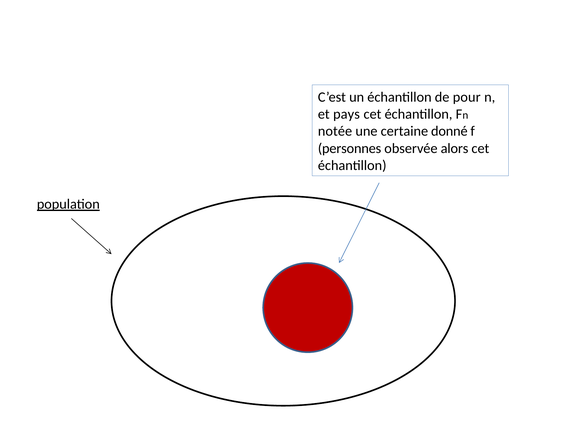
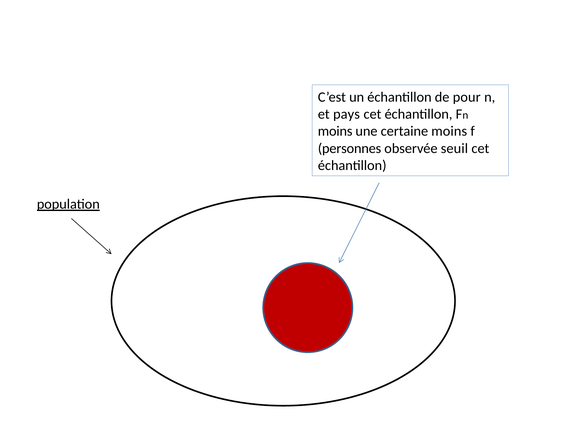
notée at (335, 131): notée -> moins
certaine donné: donné -> moins
alors: alors -> seuil
